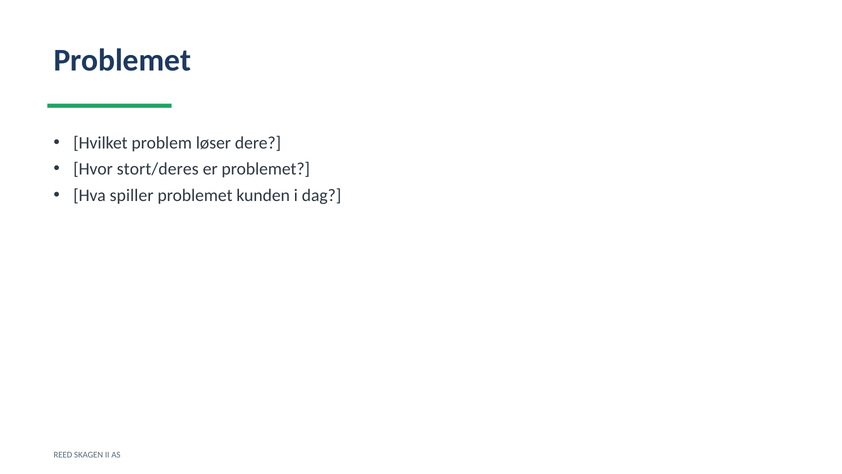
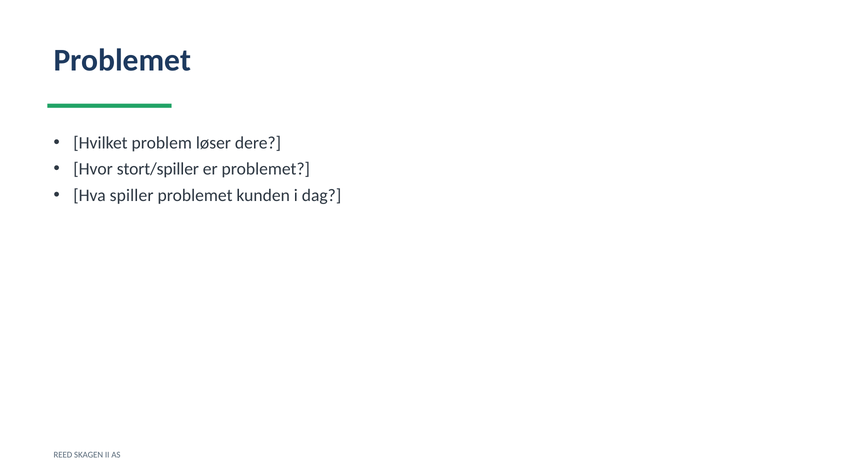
stort/deres: stort/deres -> stort/spiller
